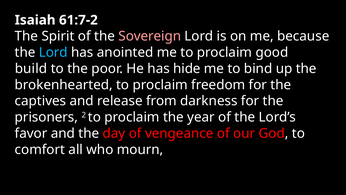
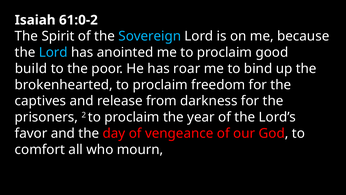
61:7-2: 61:7-2 -> 61:0-2
Sovereign colour: pink -> light blue
hide: hide -> roar
